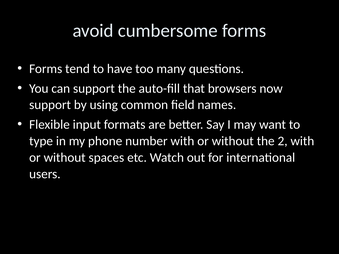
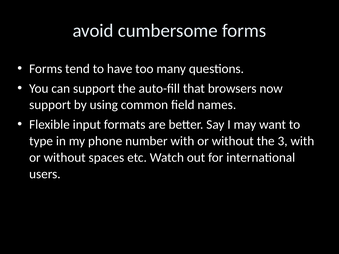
2: 2 -> 3
